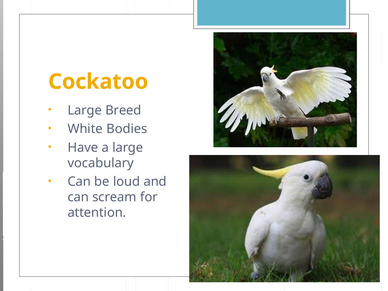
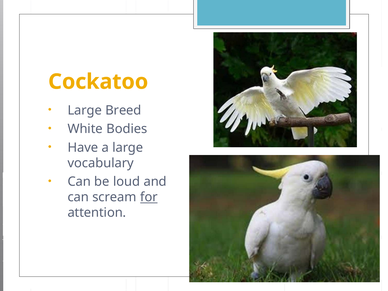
for underline: none -> present
